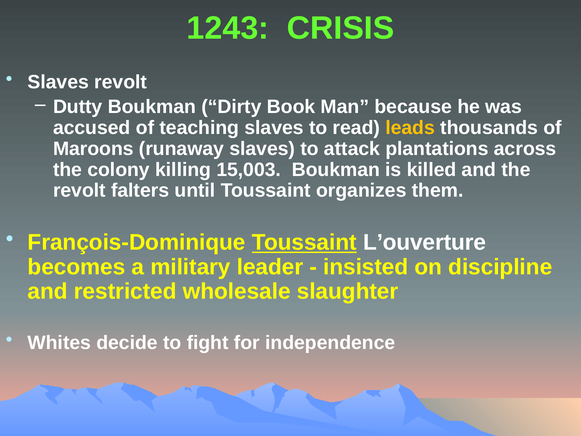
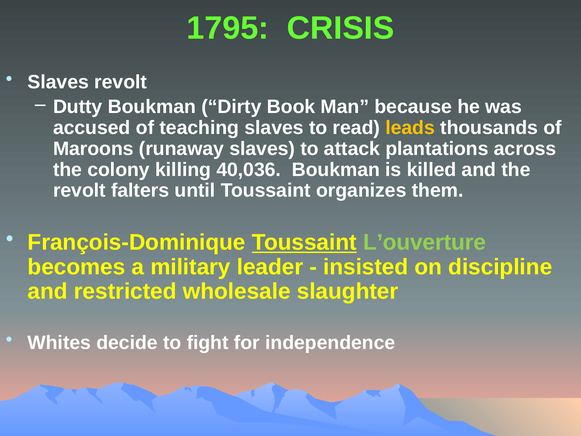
1243: 1243 -> 1795
15,003: 15,003 -> 40,036
L’ouverture colour: white -> light green
